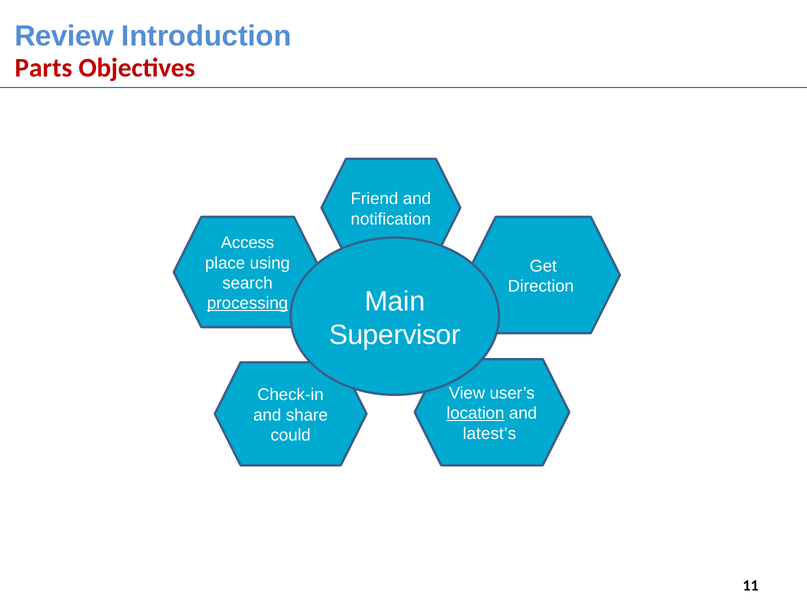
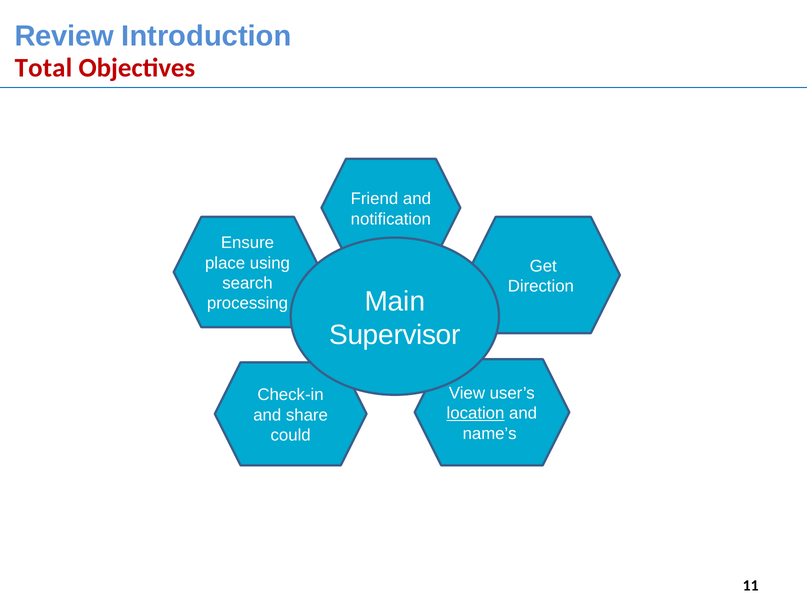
Parts: Parts -> Total
Access: Access -> Ensure
processing underline: present -> none
latest’s: latest’s -> name’s
